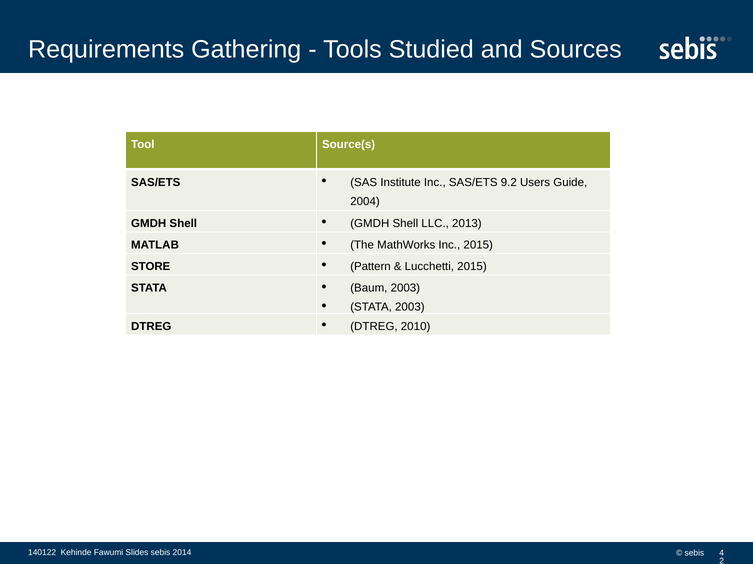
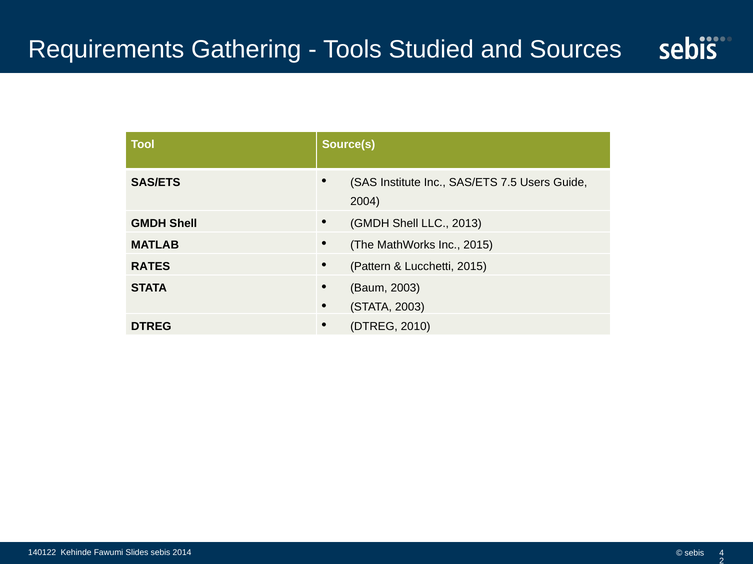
9.2: 9.2 -> 7.5
STORE: STORE -> RATES
